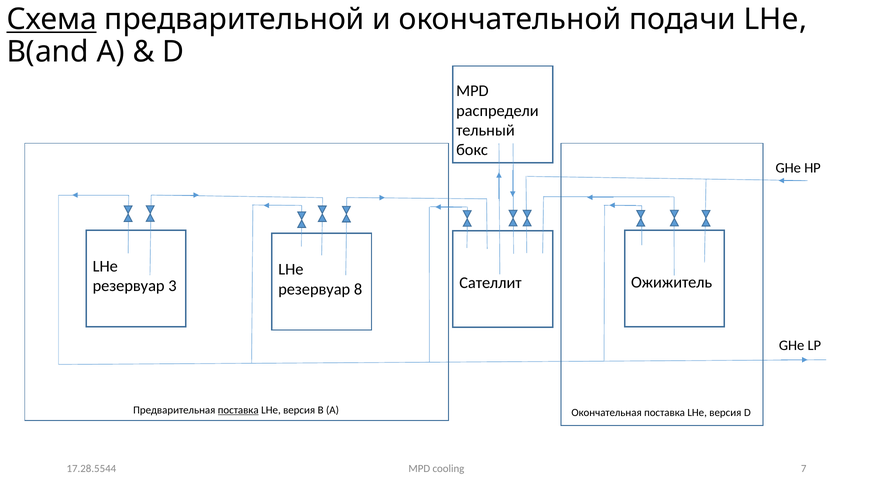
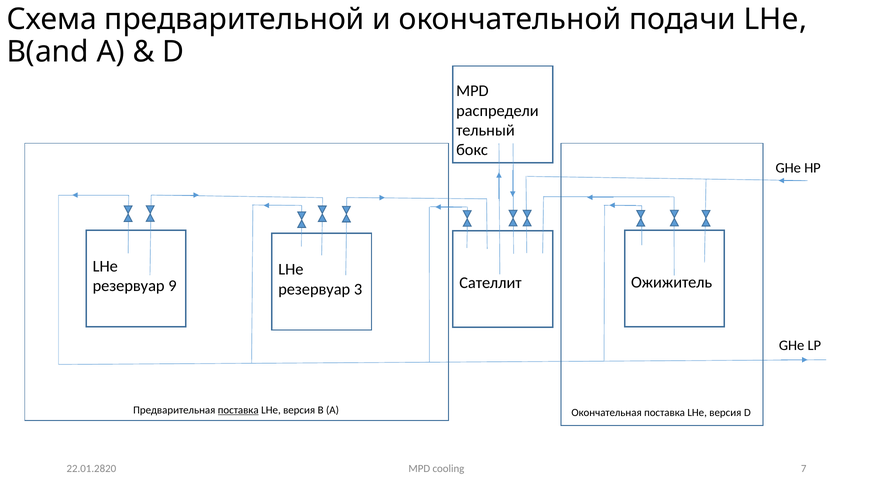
Схема underline: present -> none
3: 3 -> 9
8: 8 -> 3
17.28.5544: 17.28.5544 -> 22.01.2820
